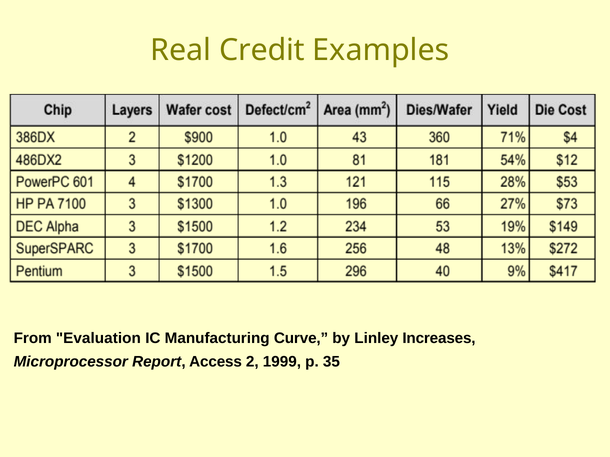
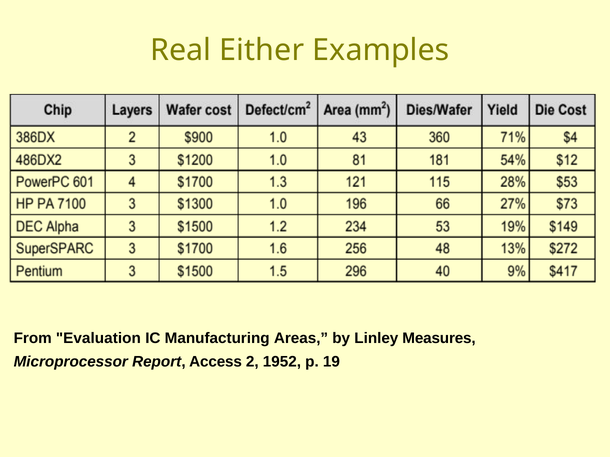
Credit: Credit -> Either
Curve: Curve -> Areas
Increases: Increases -> Measures
1999: 1999 -> 1952
35: 35 -> 19
